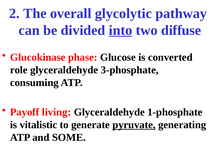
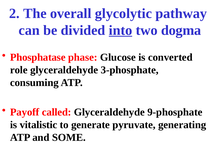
diffuse: diffuse -> dogma
Glucokinase: Glucokinase -> Phosphatase
living: living -> called
1-phosphate: 1-phosphate -> 9-phosphate
pyruvate underline: present -> none
